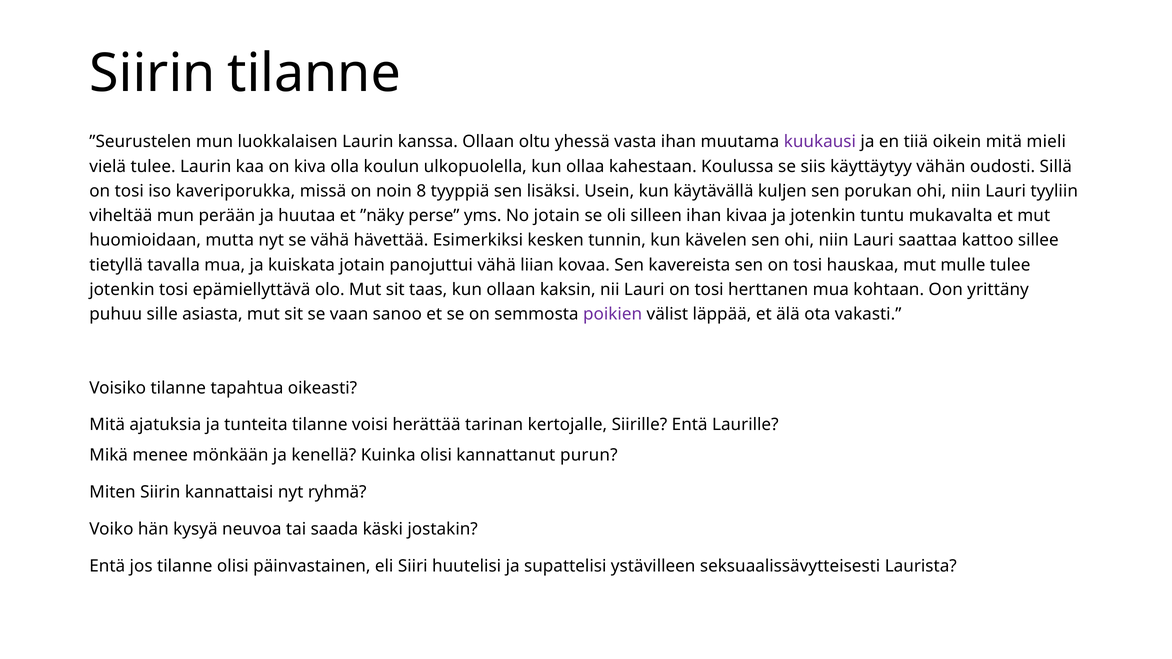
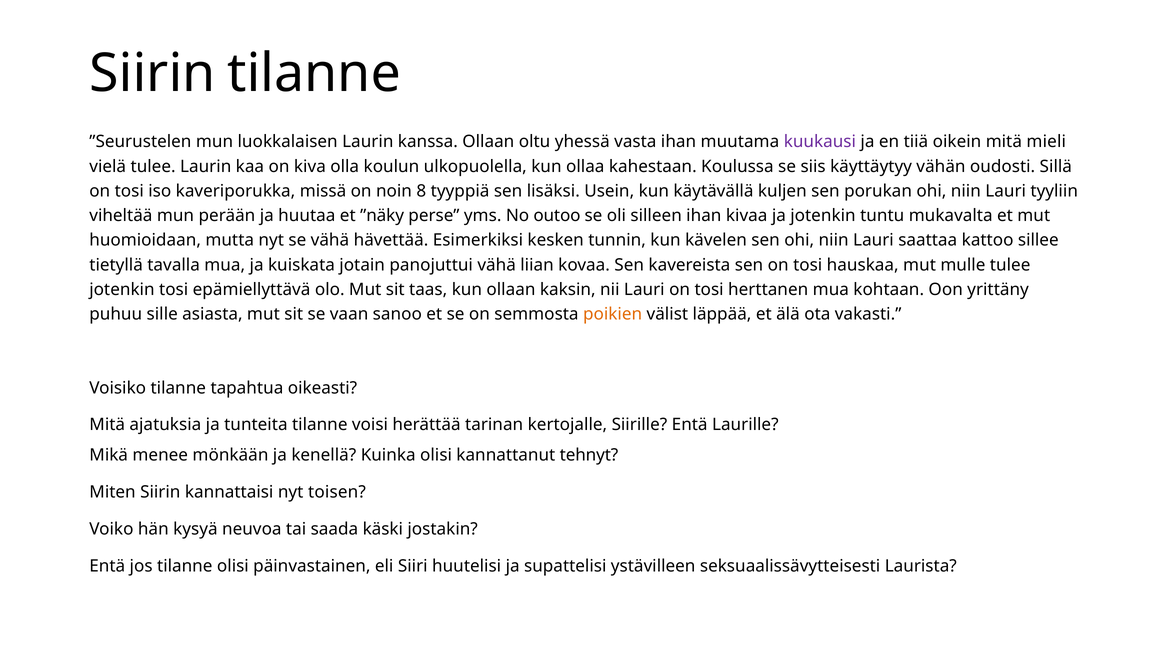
No jotain: jotain -> outoo
poikien colour: purple -> orange
purun: purun -> tehnyt
ryhmä: ryhmä -> toisen
